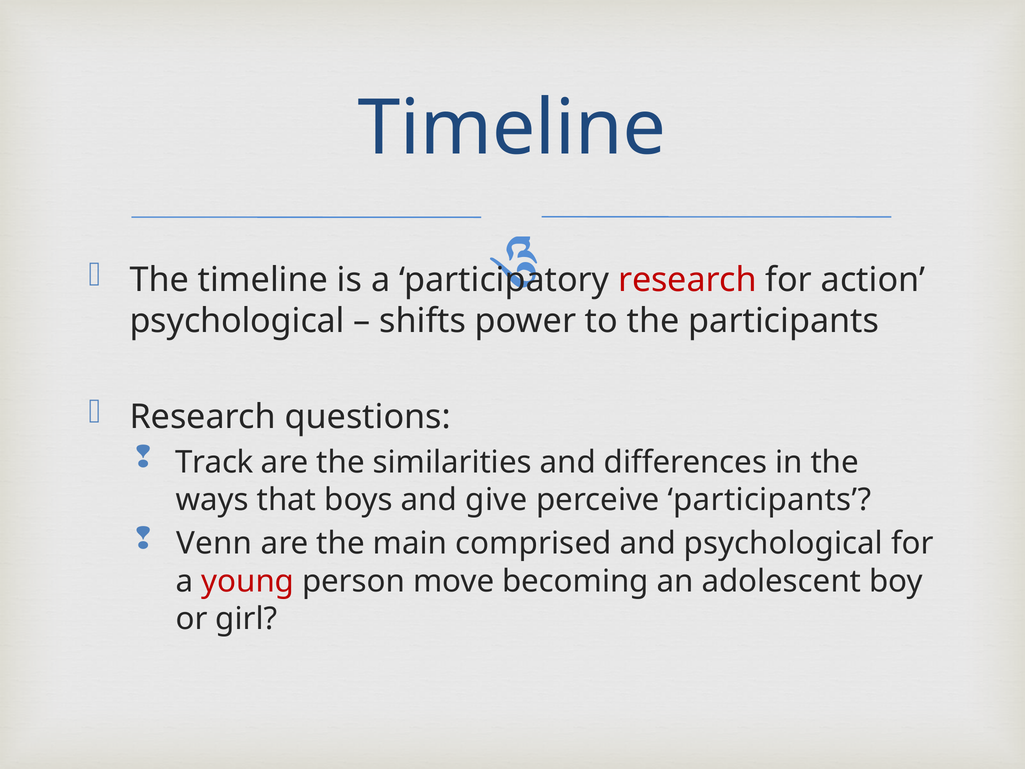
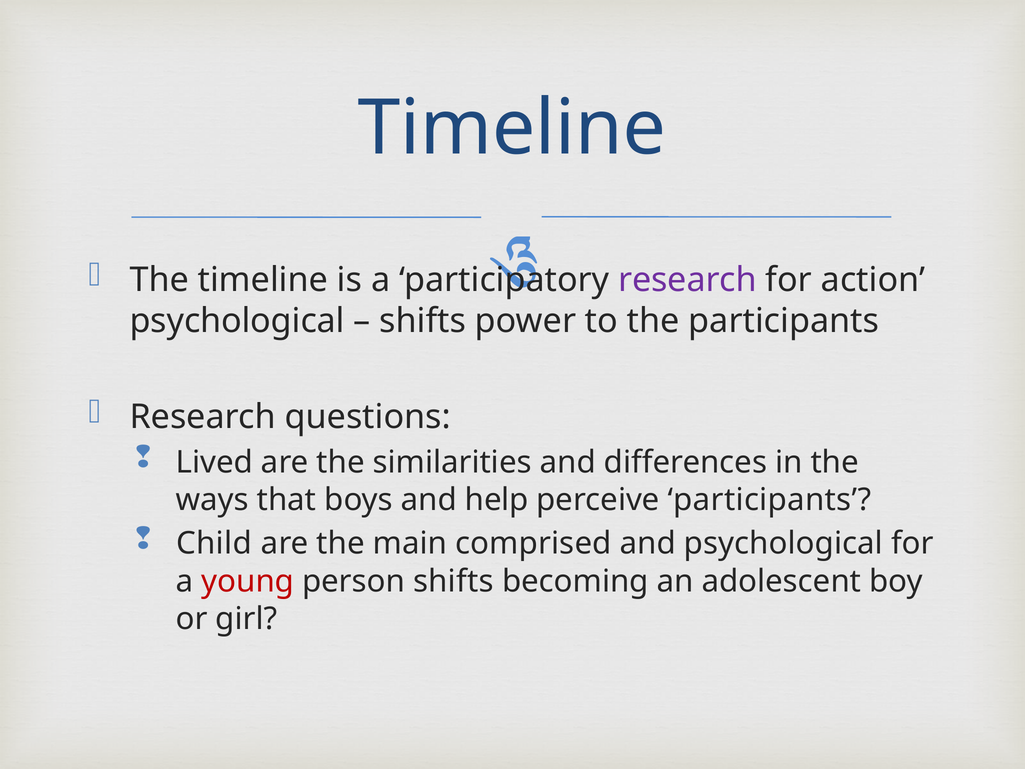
research at (688, 280) colour: red -> purple
Track: Track -> Lived
give: give -> help
Venn: Venn -> Child
person move: move -> shifts
